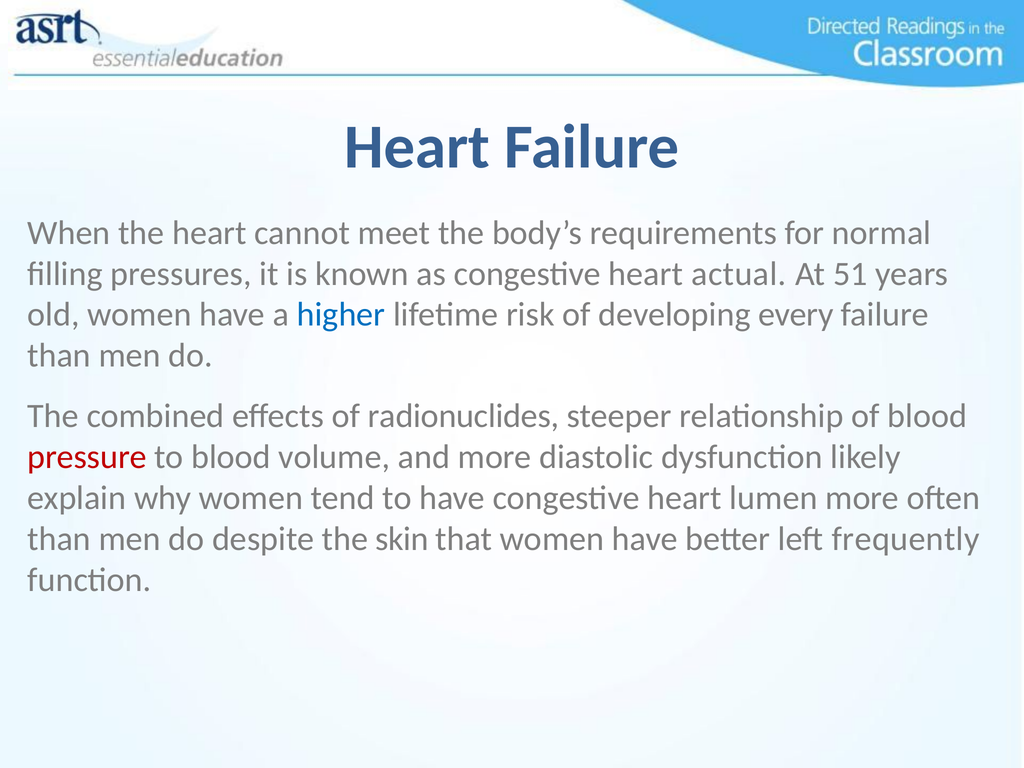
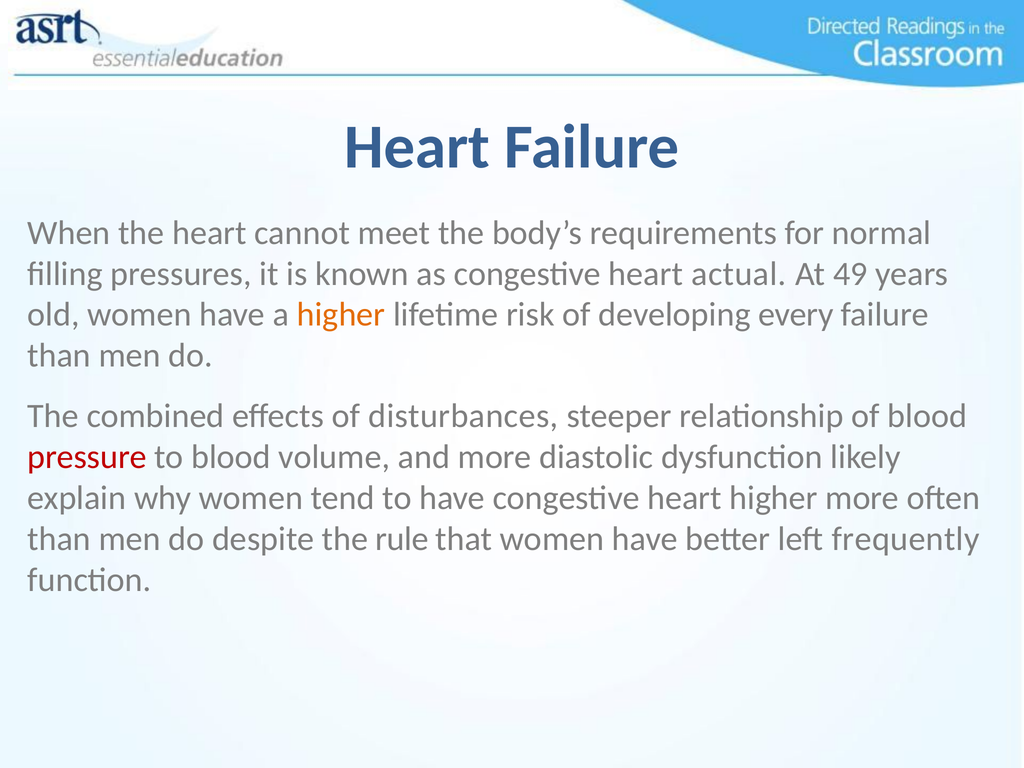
51: 51 -> 49
higher at (341, 315) colour: blue -> orange
radionuclides: radionuclides -> disturbances
heart lumen: lumen -> higher
skin: skin -> rule
